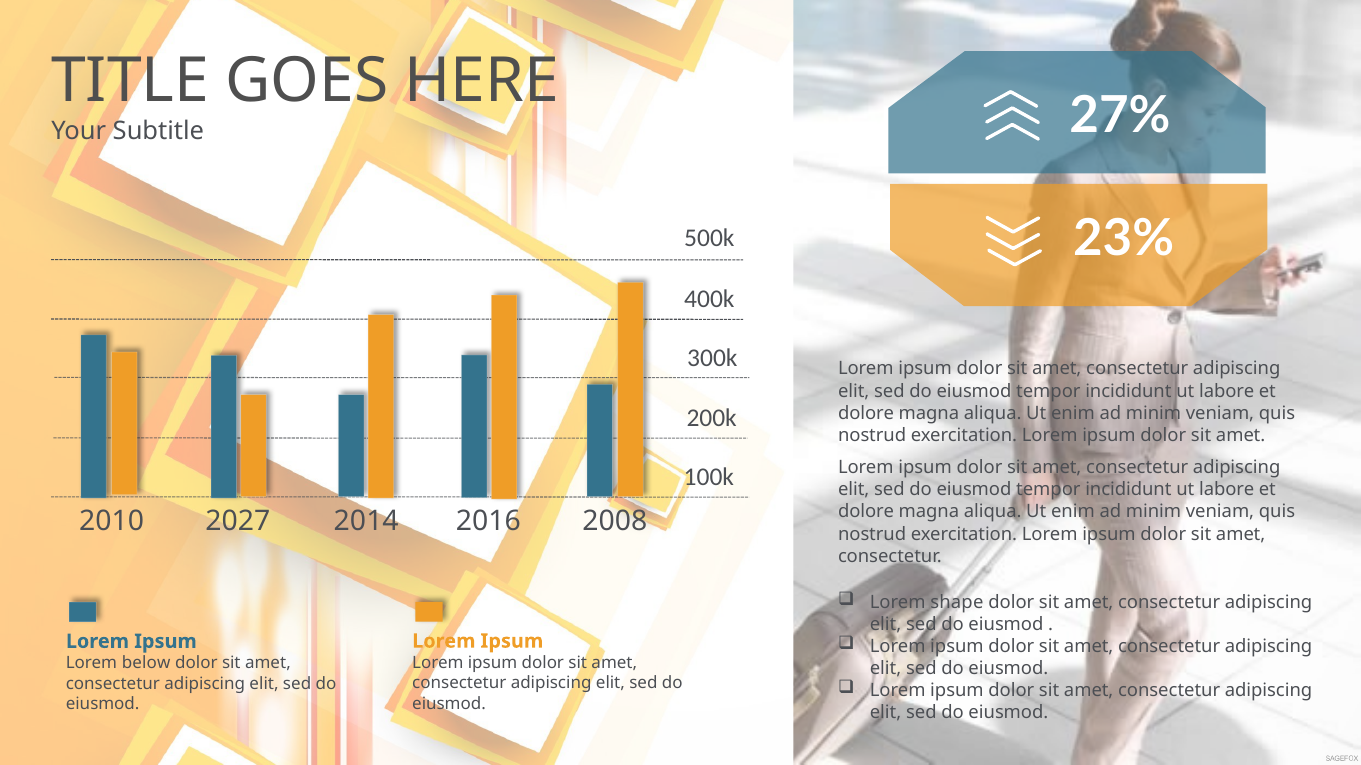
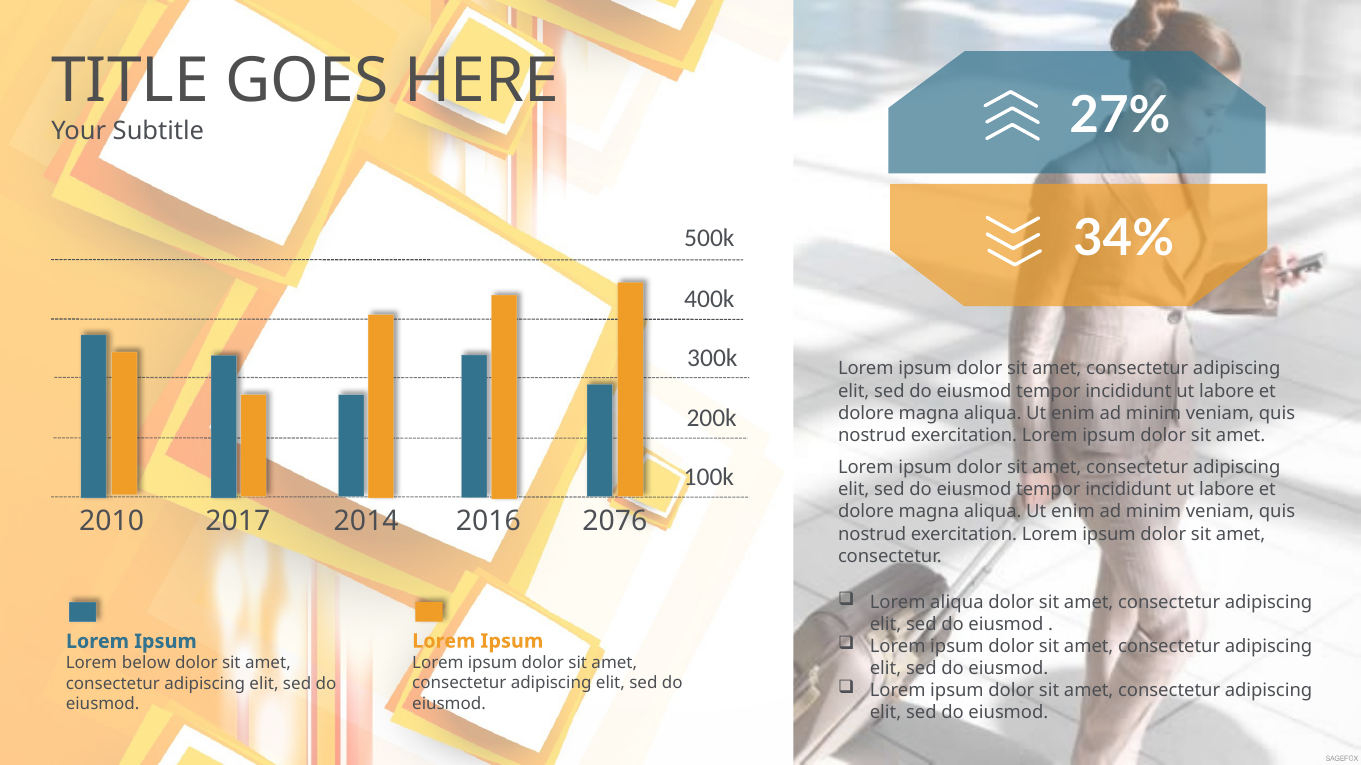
23%: 23% -> 34%
2027: 2027 -> 2017
2008: 2008 -> 2076
Lorem shape: shape -> aliqua
